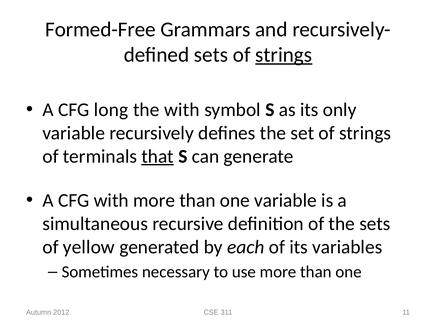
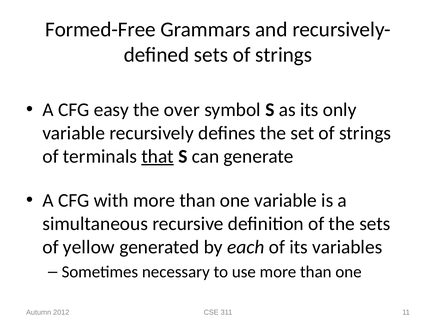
strings at (284, 55) underline: present -> none
long: long -> easy
the with: with -> over
